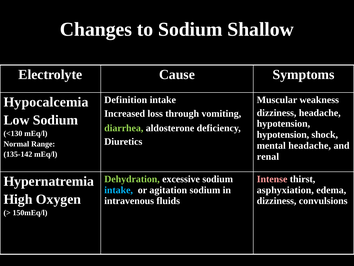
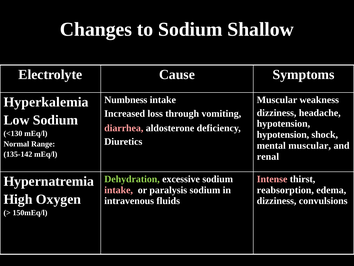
Definition: Definition -> Numbness
Hypocalcemia: Hypocalcemia -> Hyperkalemia
diarrhea colour: light green -> pink
mental headache: headache -> muscular
intake at (119, 190) colour: light blue -> pink
agitation: agitation -> paralysis
asphyxiation: asphyxiation -> reabsorption
